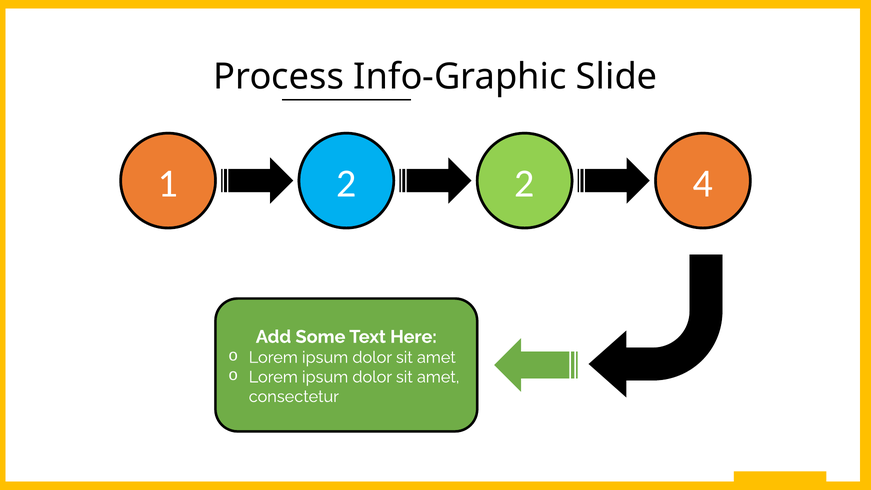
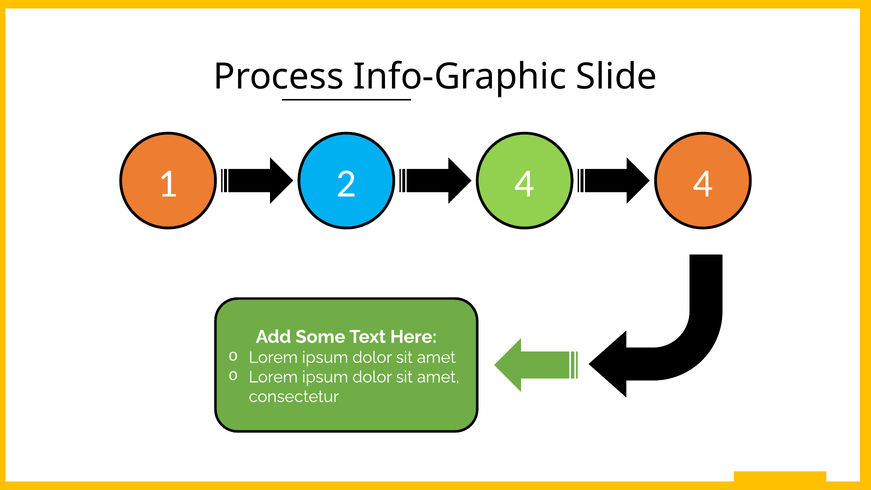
2 2: 2 -> 4
